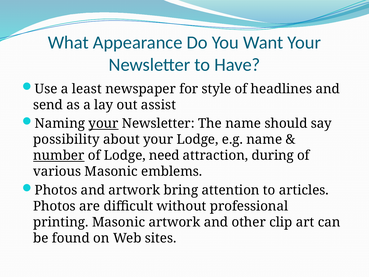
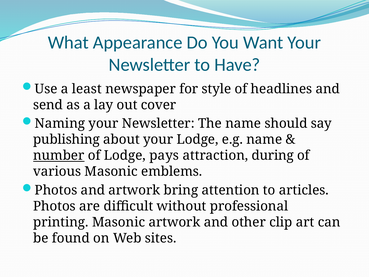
assist: assist -> cover
your at (103, 123) underline: present -> none
possibility: possibility -> publishing
need: need -> pays
